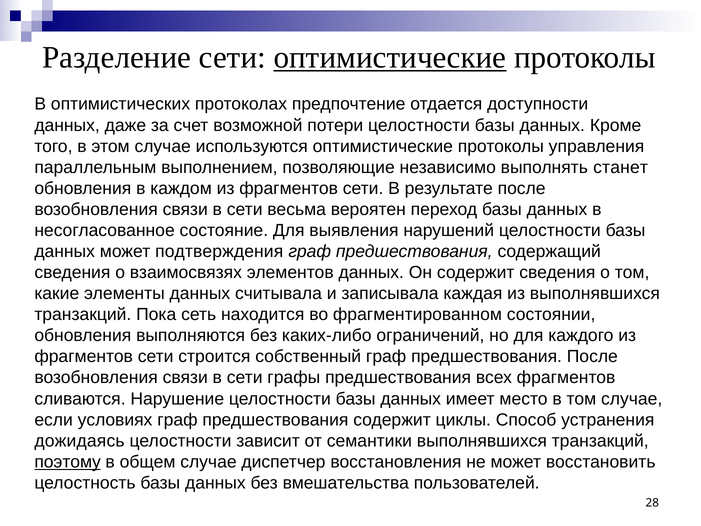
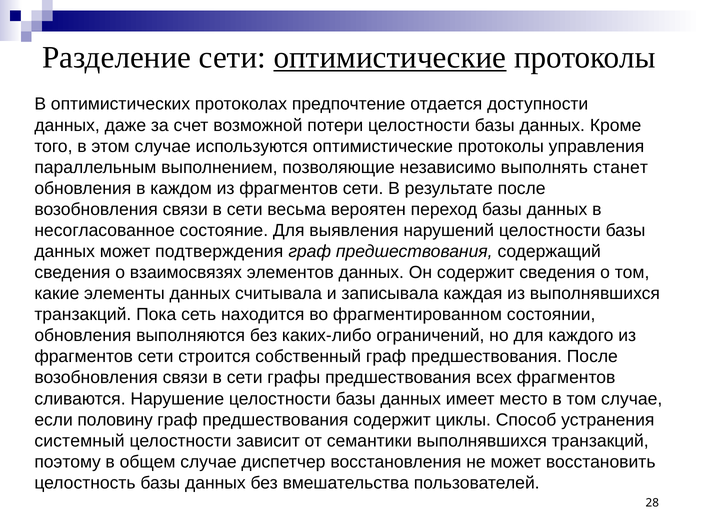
условиях: условиях -> половину
дожидаясь: дожидаясь -> системный
поэтому underline: present -> none
